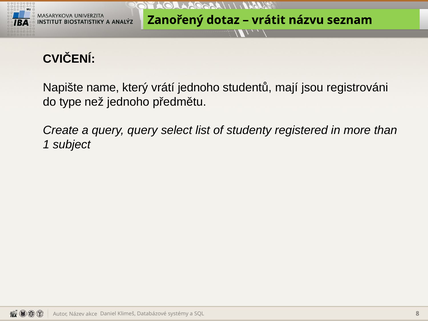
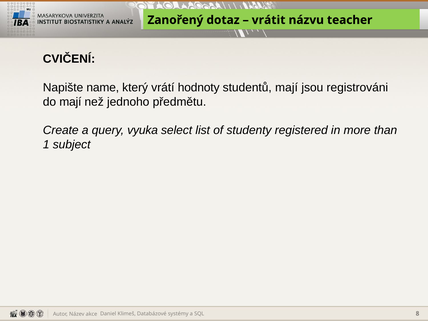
seznam: seznam -> teacher
vrátí jednoho: jednoho -> hodnoty
do type: type -> mají
query query: query -> vyuka
